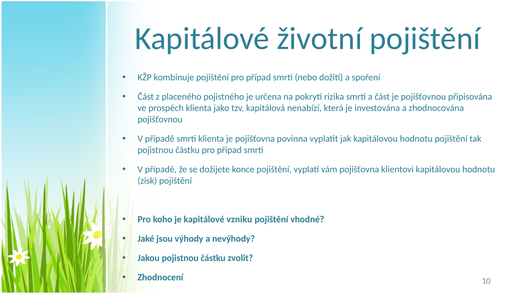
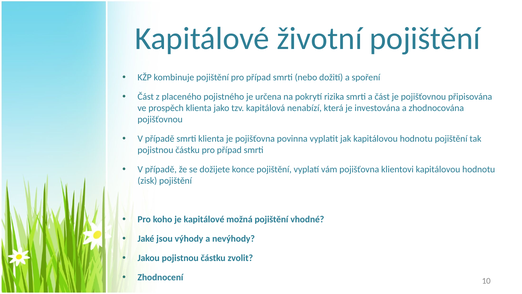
vzniku: vzniku -> možná
